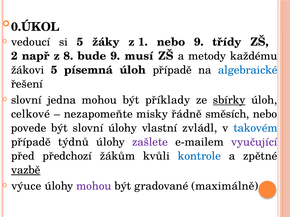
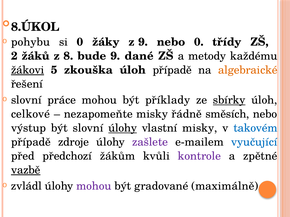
0.ÚKOL: 0.ÚKOL -> 8.ÚKOL
vedoucí: vedoucí -> pohybu
si 5: 5 -> 0
z 1: 1 -> 9
nebo 9: 9 -> 0
např: např -> žáků
musí: musí -> dané
žákovi underline: none -> present
písemná: písemná -> zkouška
algebraické colour: blue -> orange
jedna: jedna -> práce
povede: povede -> výstup
úlohy at (123, 128) underline: none -> present
vlastní zvládl: zvládl -> misky
týdnů: týdnů -> zdroje
vyučující colour: purple -> blue
kontrole colour: blue -> purple
výuce: výuce -> zvládl
